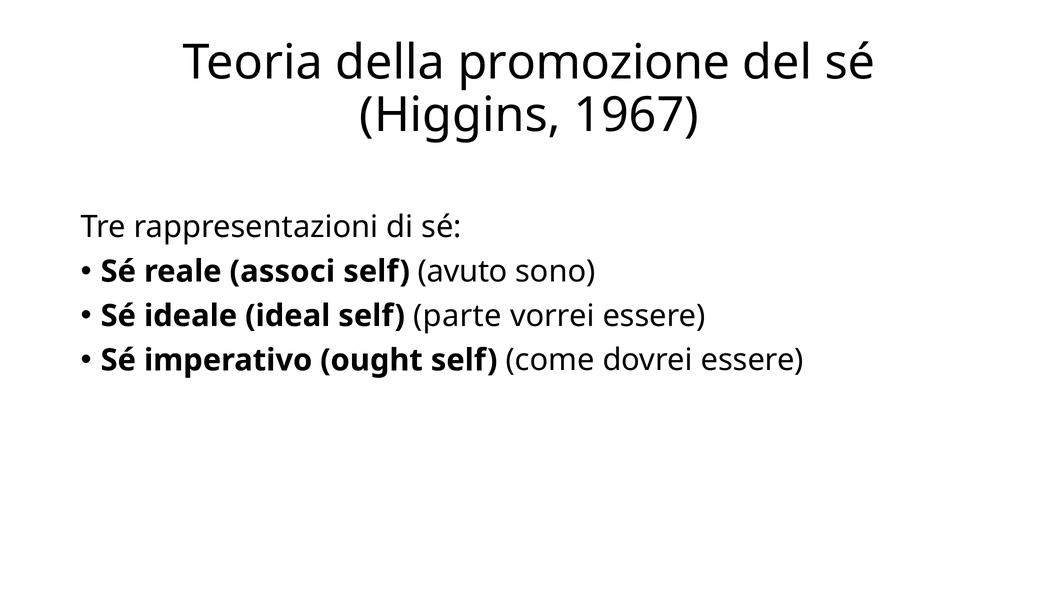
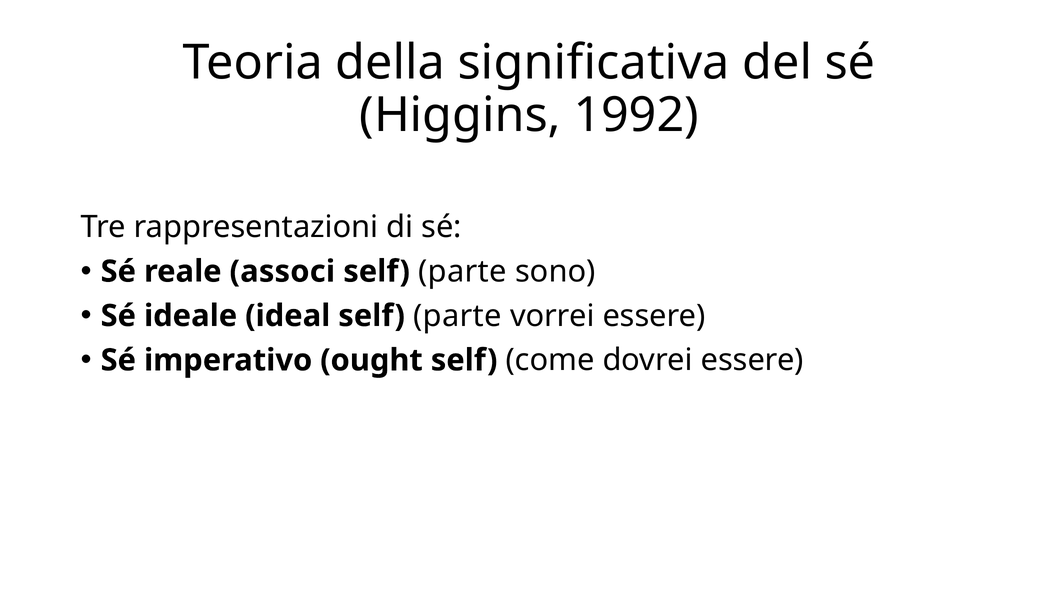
promozione: promozione -> significativa
1967: 1967 -> 1992
avuto at (463, 271): avuto -> parte
